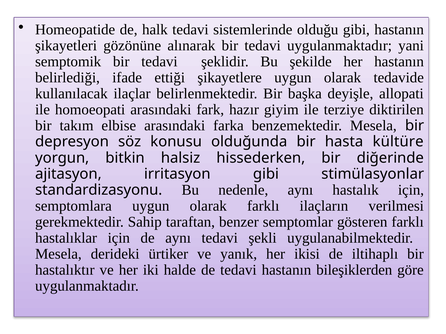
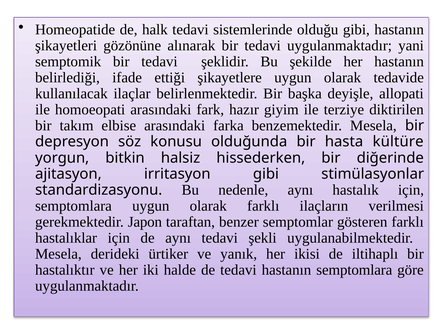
Sahip: Sahip -> Japon
hastanın bileşiklerden: bileşiklerden -> semptomlara
